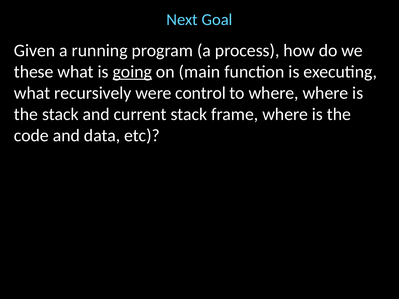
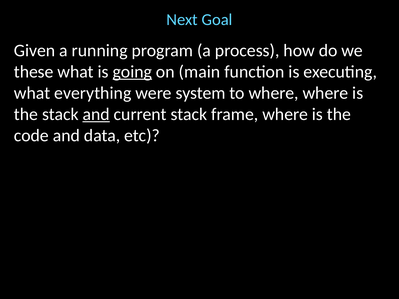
recursively: recursively -> everything
control: control -> system
and at (96, 114) underline: none -> present
